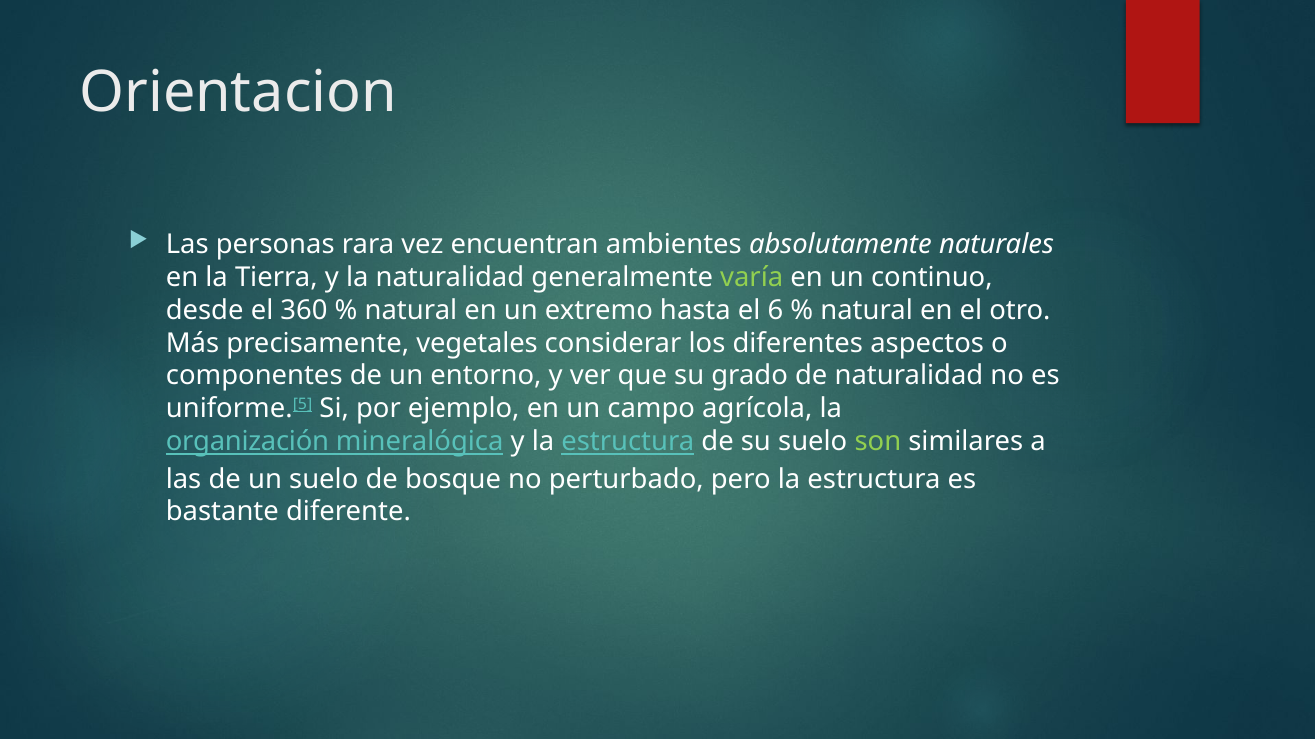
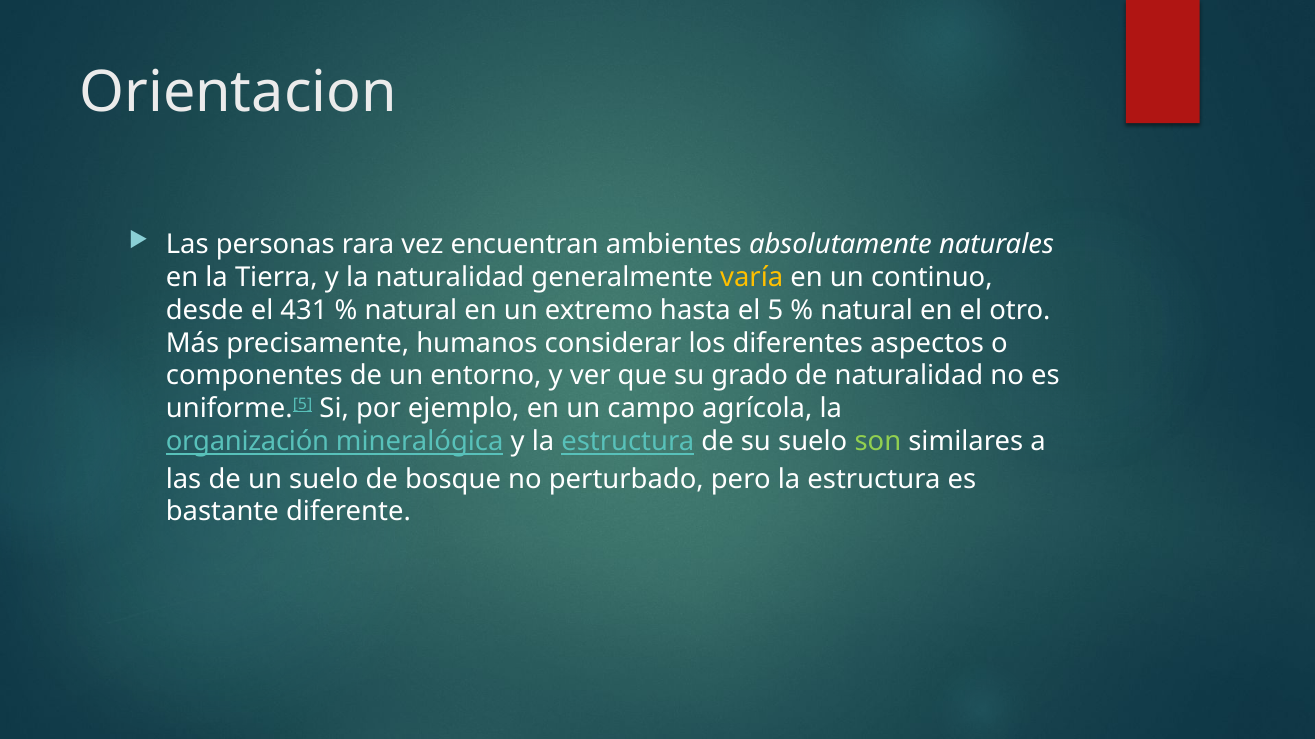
varía colour: light green -> yellow
360: 360 -> 431
6: 6 -> 5
vegetales: vegetales -> humanos
